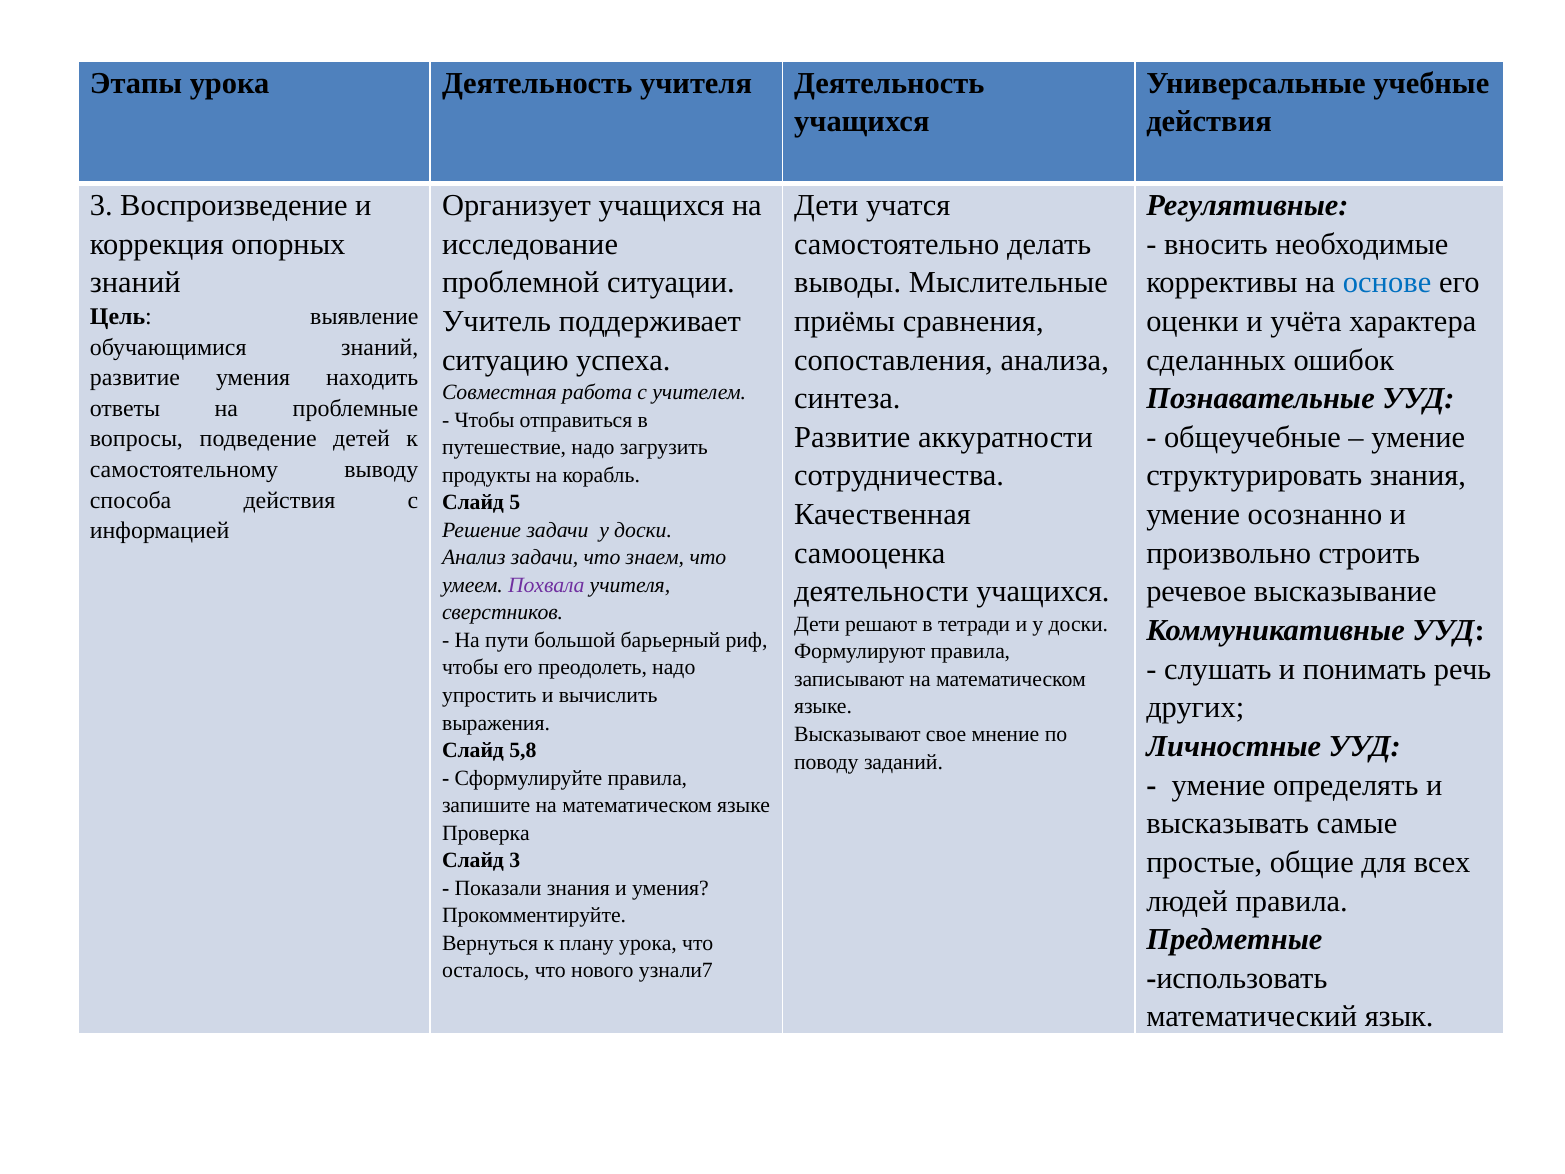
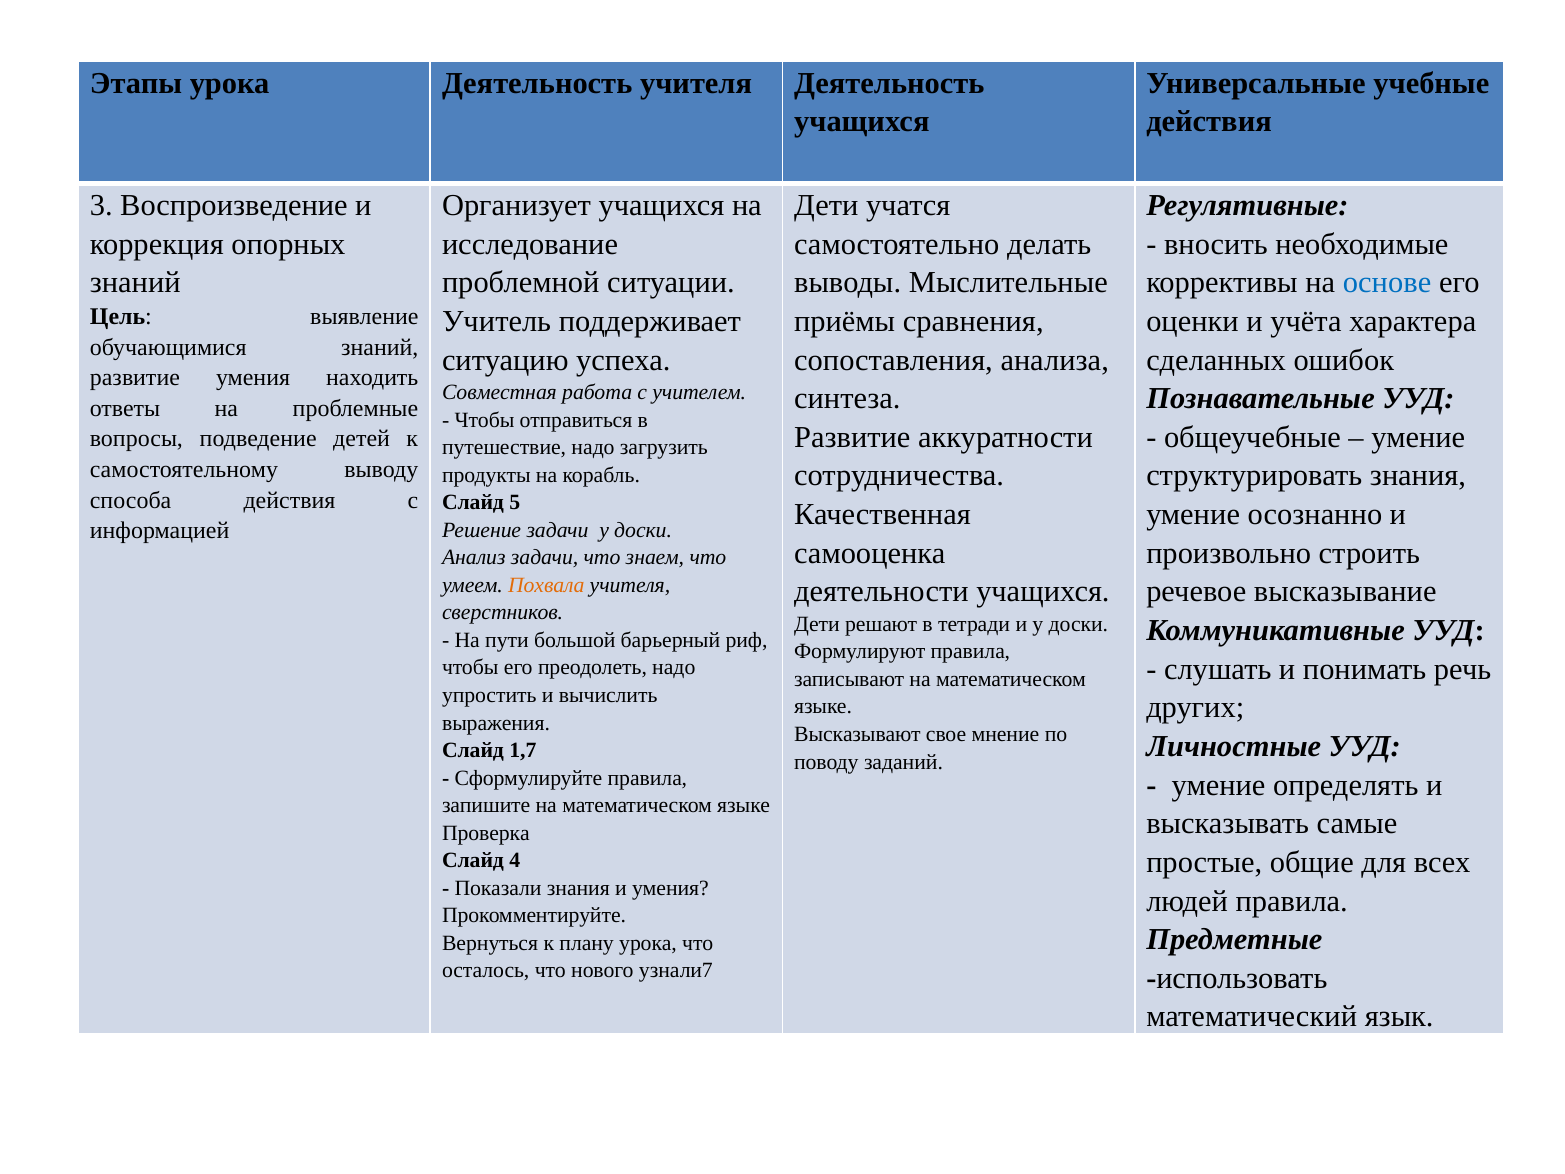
Похвала colour: purple -> orange
5,8: 5,8 -> 1,7
Слайд 3: 3 -> 4
